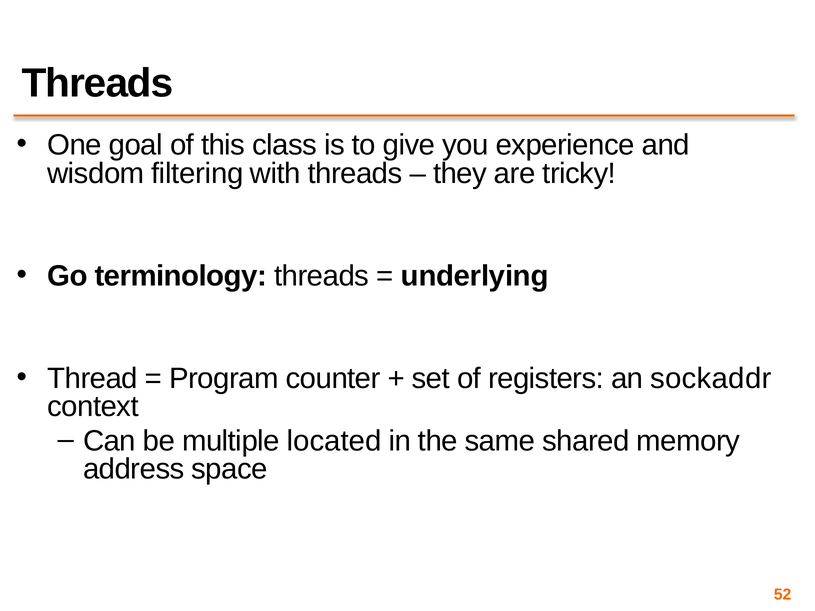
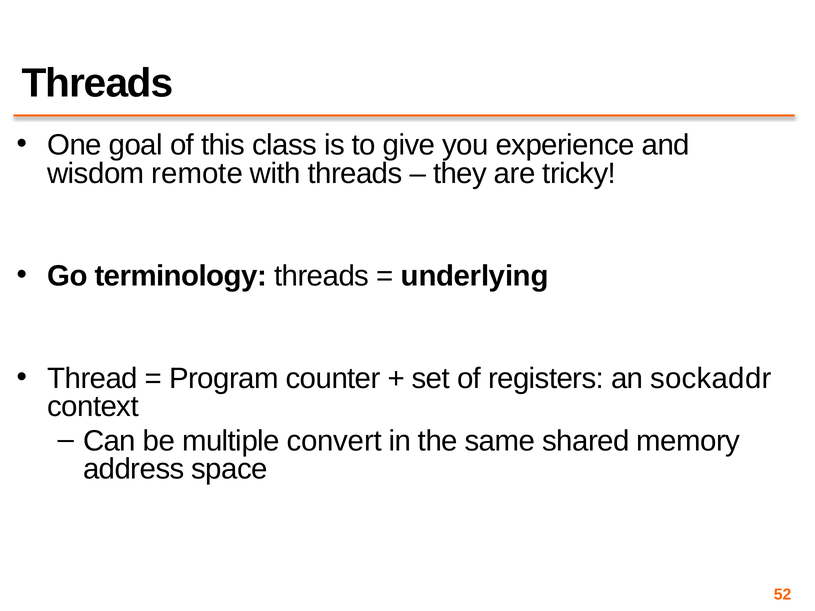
filtering: filtering -> remote
located: located -> convert
